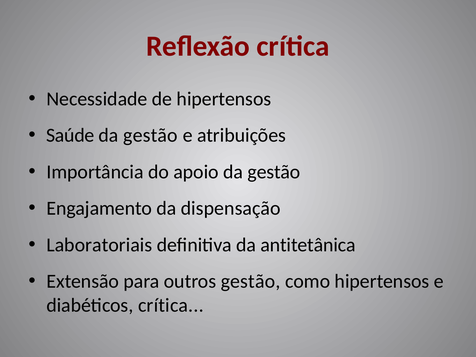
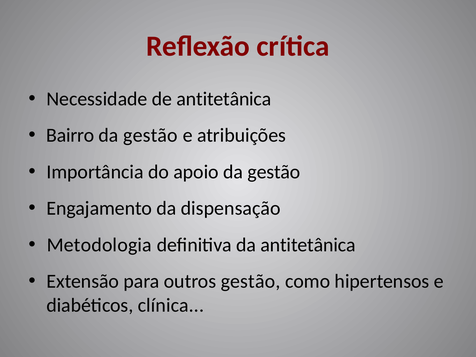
de hipertensos: hipertensos -> antitetânica
Saúde: Saúde -> Bairro
Laboratoriais: Laboratoriais -> Metodologia
diabéticos crítica: crítica -> clínica
